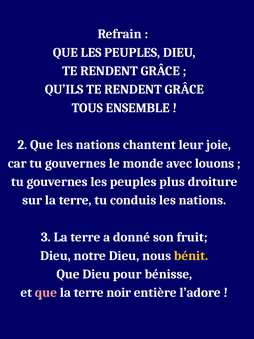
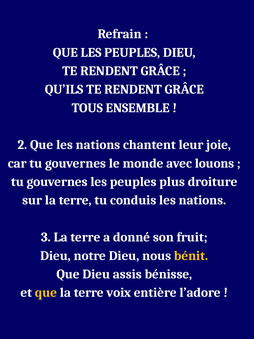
pour: pour -> assis
que at (46, 292) colour: pink -> yellow
noir: noir -> voix
